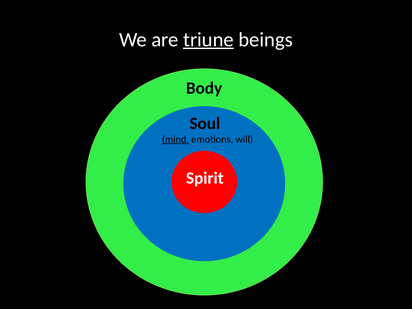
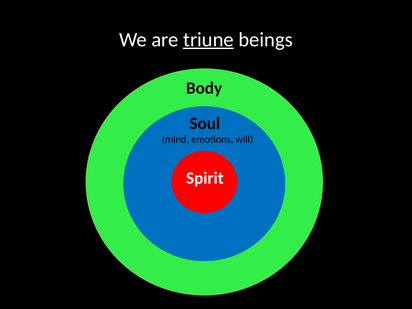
mind underline: present -> none
